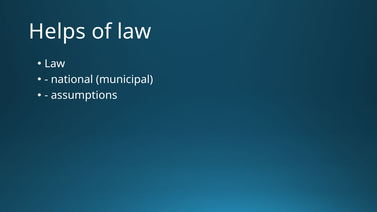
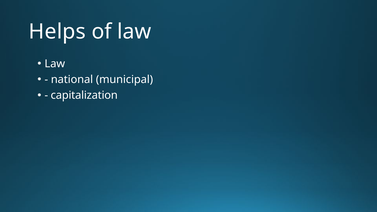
assumptions: assumptions -> capitalization
